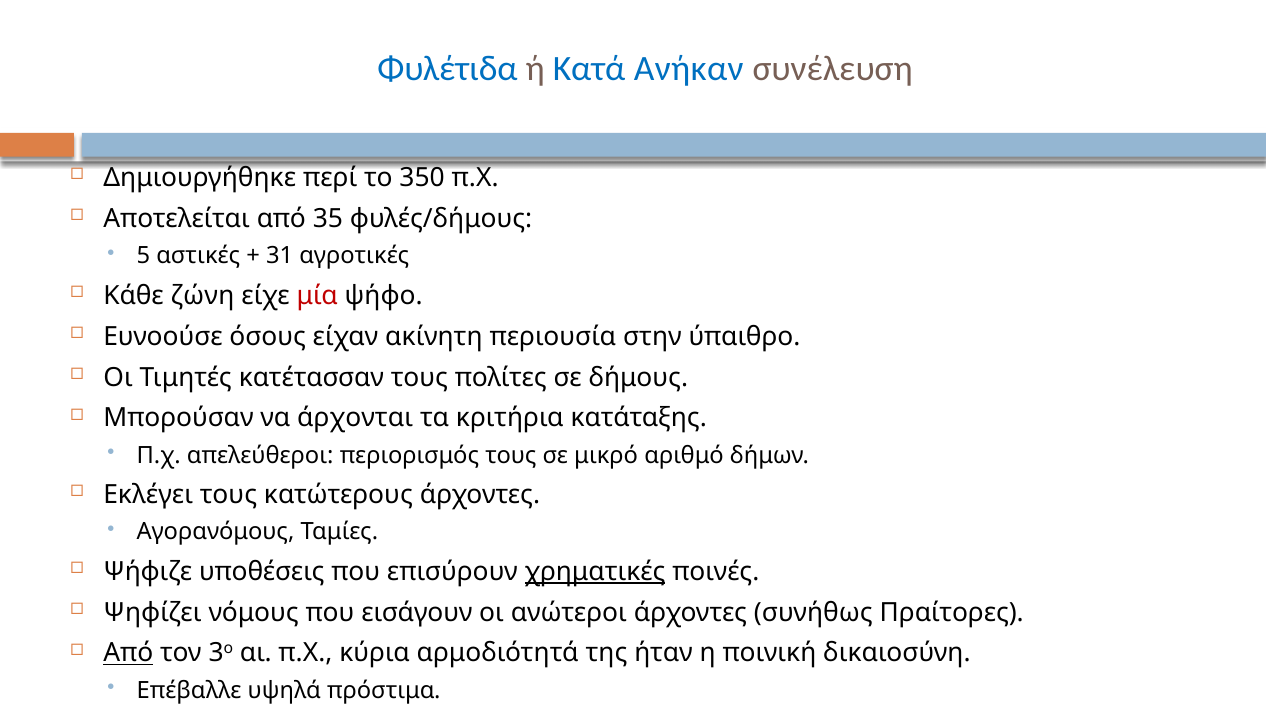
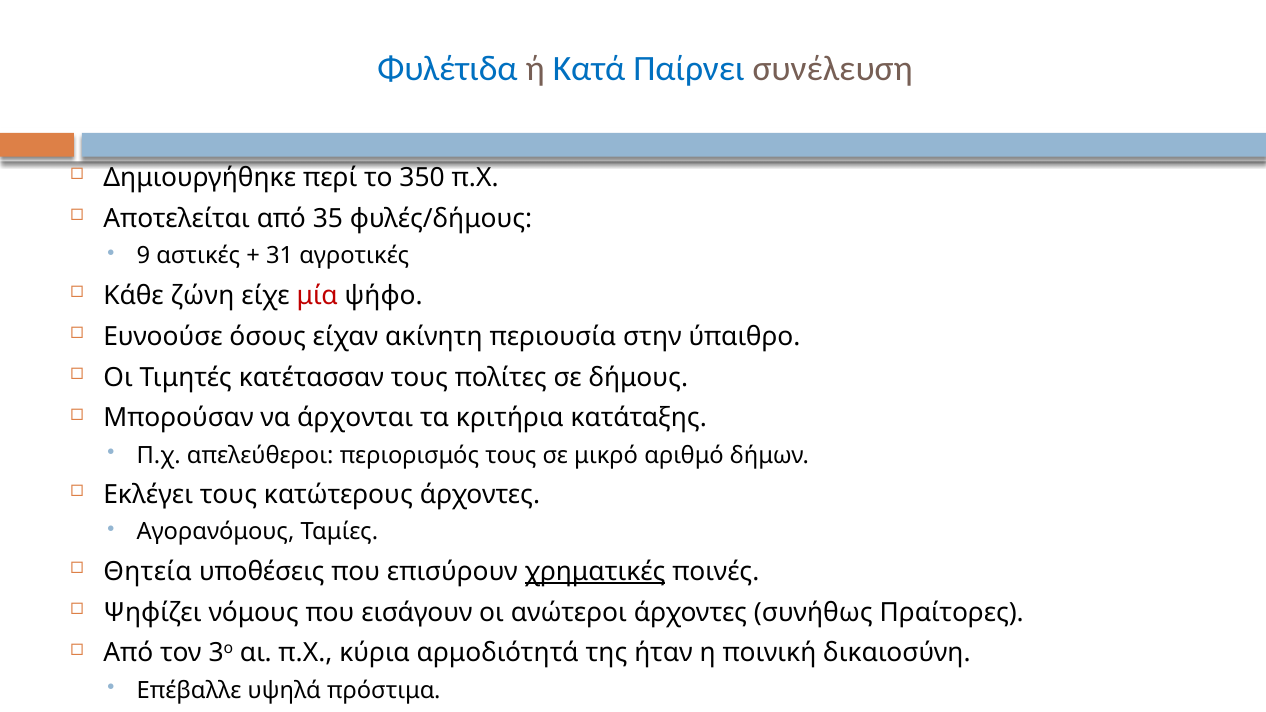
Ανήκαν: Ανήκαν -> Παίρνει
5: 5 -> 9
Ψήφιζε: Ψήφιζε -> Θητεία
Από at (128, 653) underline: present -> none
